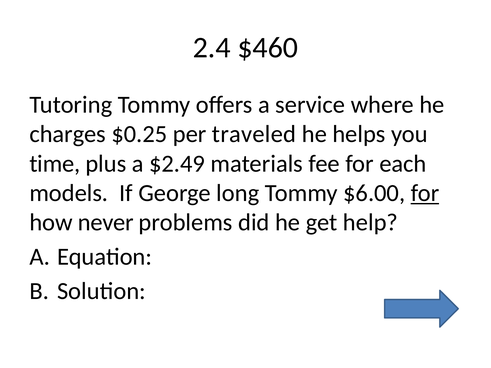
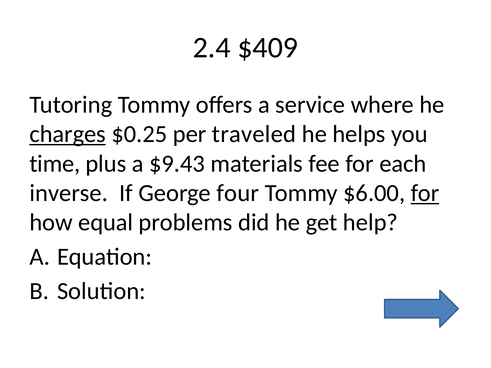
$460: $460 -> $409
charges underline: none -> present
$2.49: $2.49 -> $9.43
models: models -> inverse
long: long -> four
never: never -> equal
